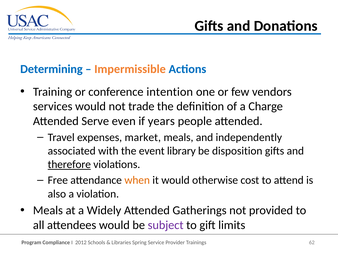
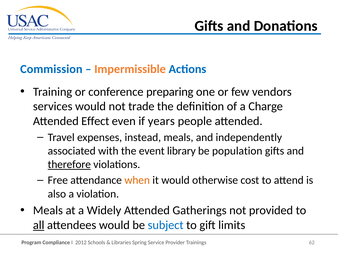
Determining: Determining -> Commission
intention: intention -> preparing
Serve: Serve -> Effect
market: market -> instead
disposition: disposition -> population
all underline: none -> present
subject colour: purple -> blue
